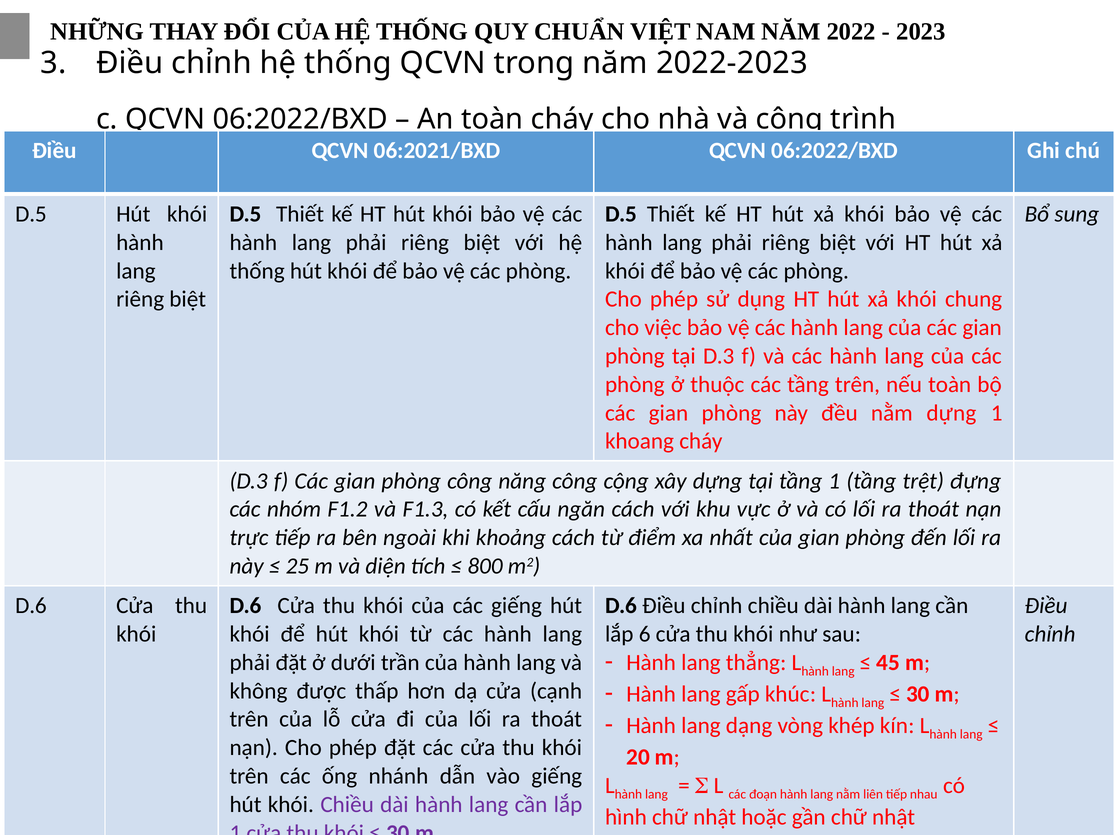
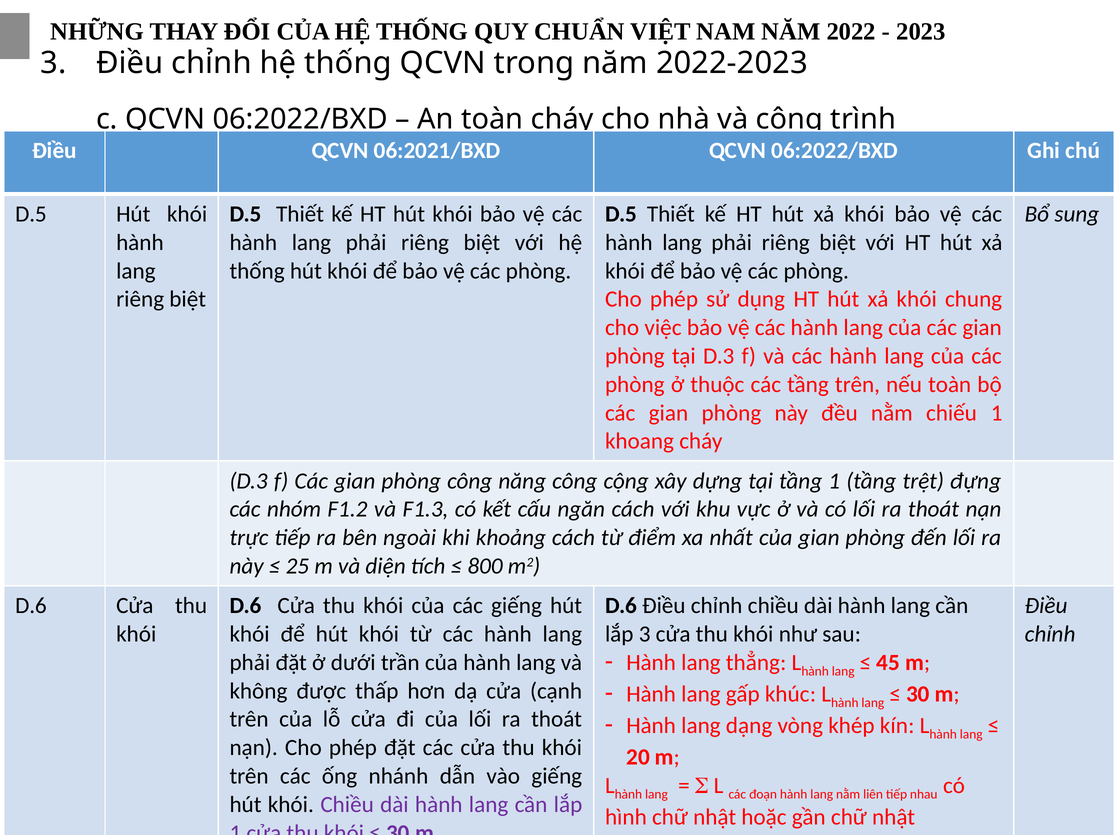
nằm dựng: dựng -> chiếu
lắp 6: 6 -> 3
